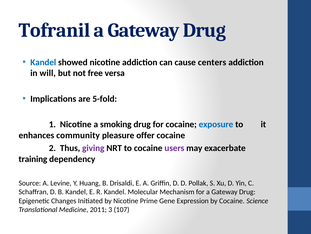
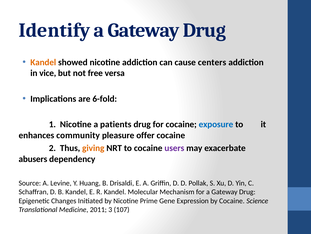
Tofranil: Tofranil -> Identify
Kandel at (43, 62) colour: blue -> orange
will: will -> vice
5-fold: 5-fold -> 6-fold
smoking: smoking -> patients
giving colour: purple -> orange
training: training -> abusers
